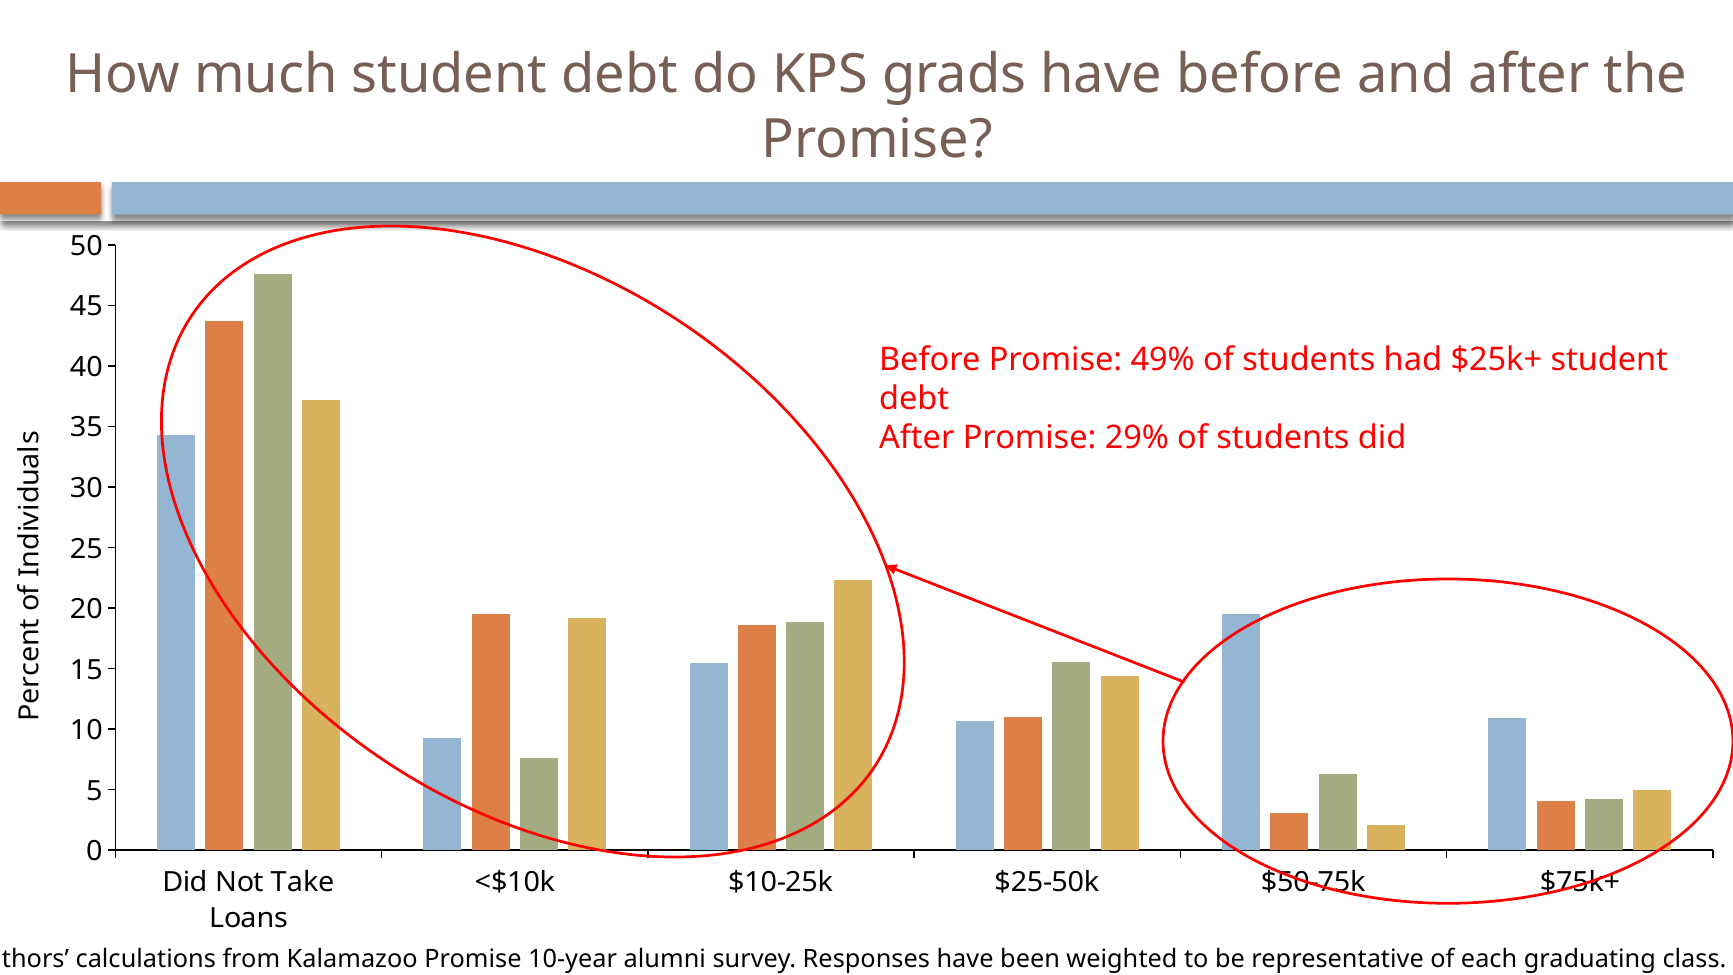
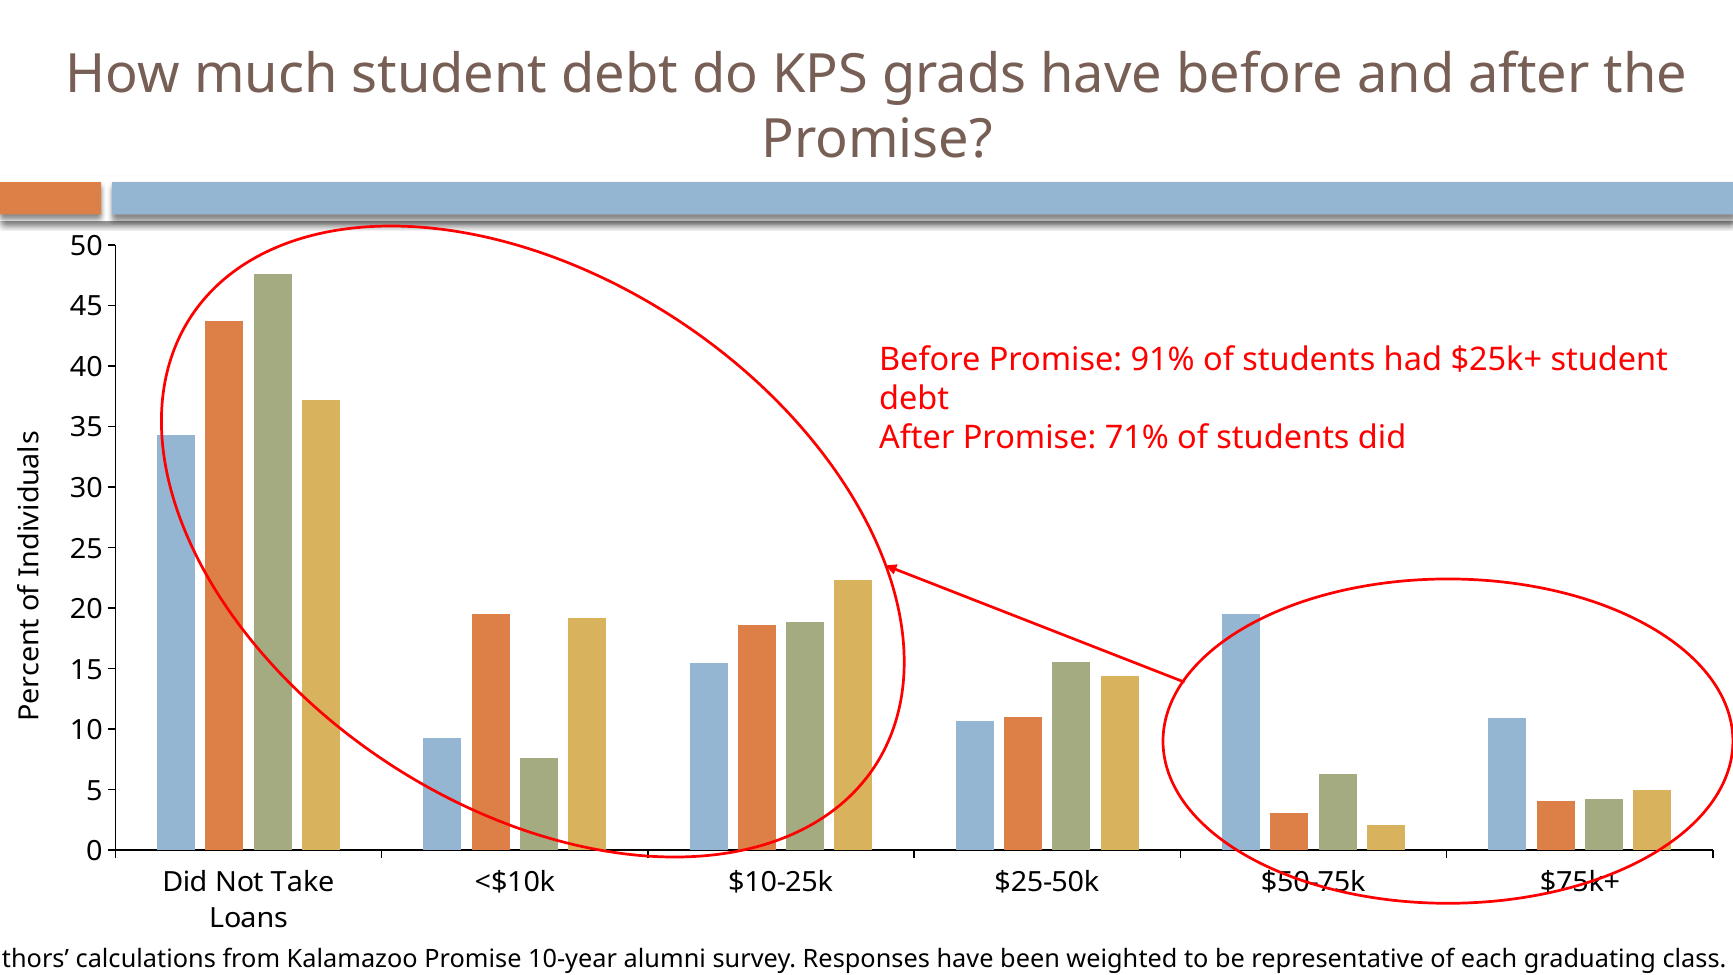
49%: 49% -> 91%
29%: 29% -> 71%
